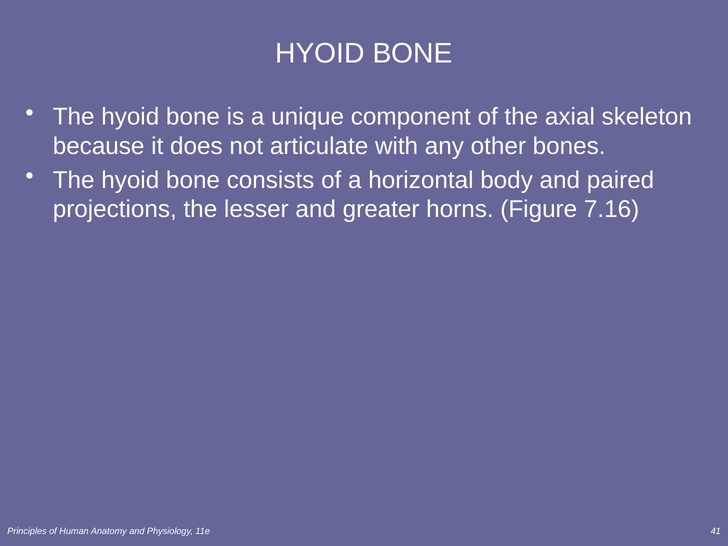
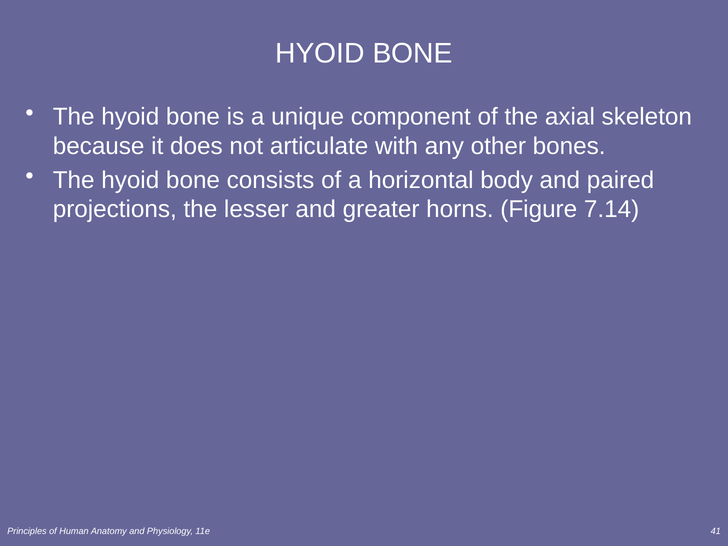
7.16: 7.16 -> 7.14
